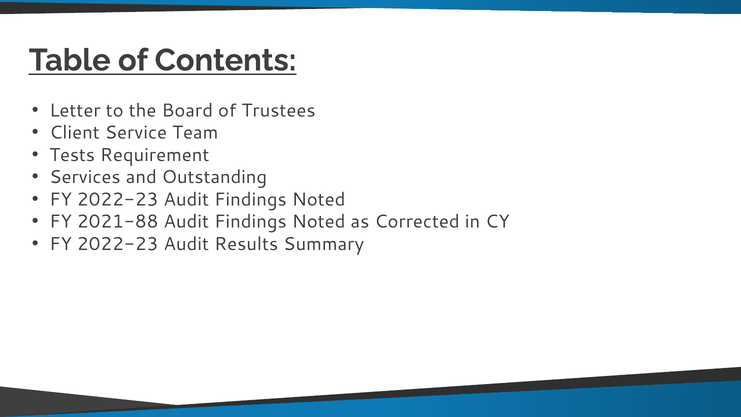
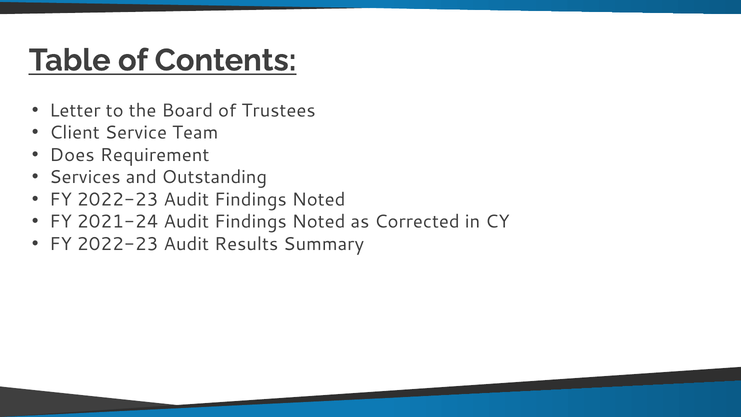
Tests: Tests -> Does
2021-88: 2021-88 -> 2021-24
